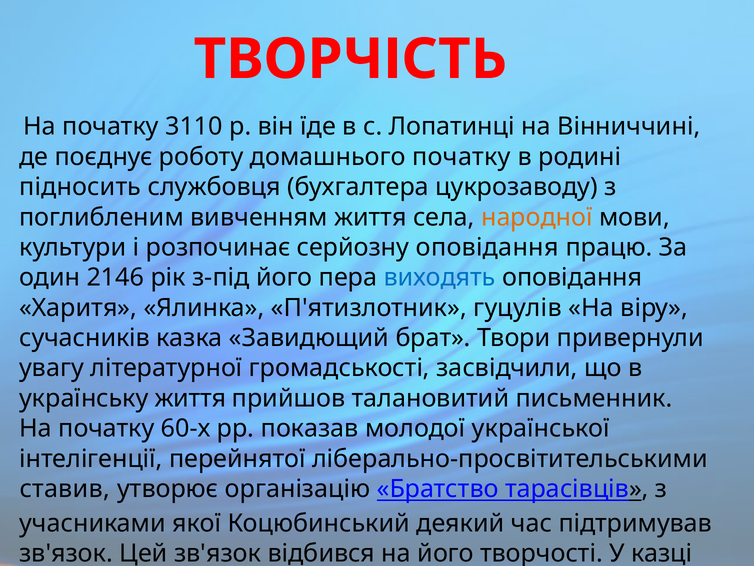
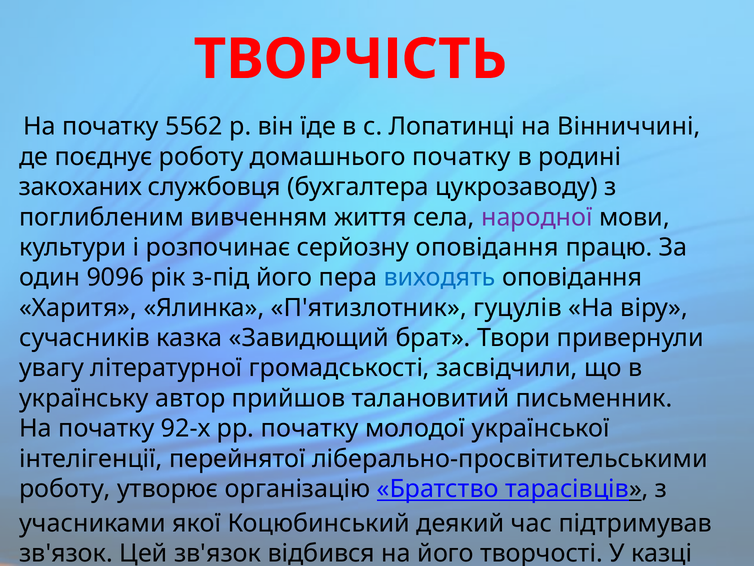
3110: 3110 -> 5562
підносить at (80, 187): підносить -> закоханих
народної colour: orange -> purple
2146: 2146 -> 9096
українську життя: життя -> автор
60-х: 60-х -> 92-х
рр показав: показав -> початку
ставив at (65, 488): ставив -> роботу
